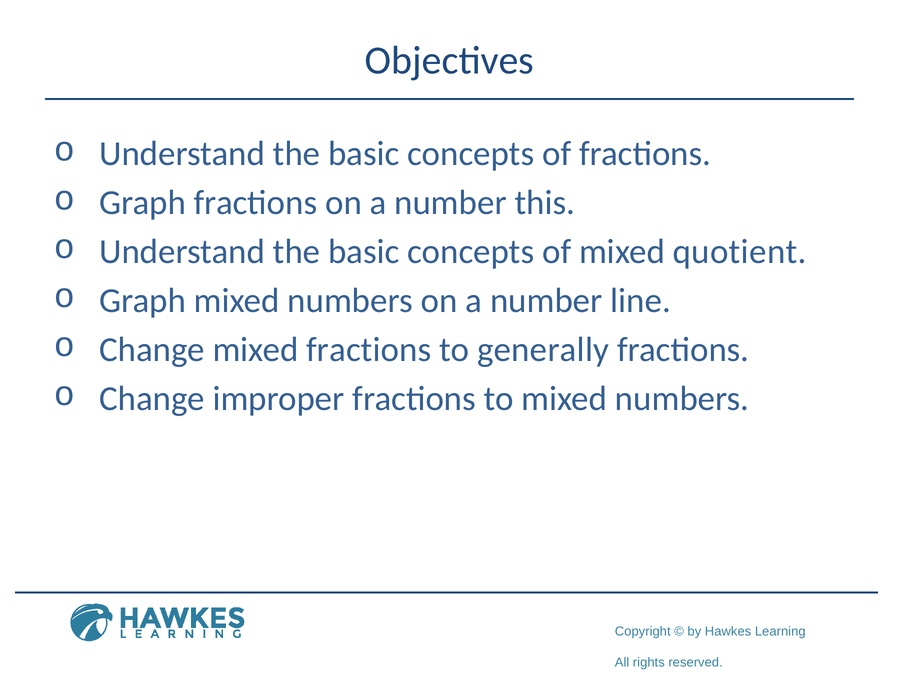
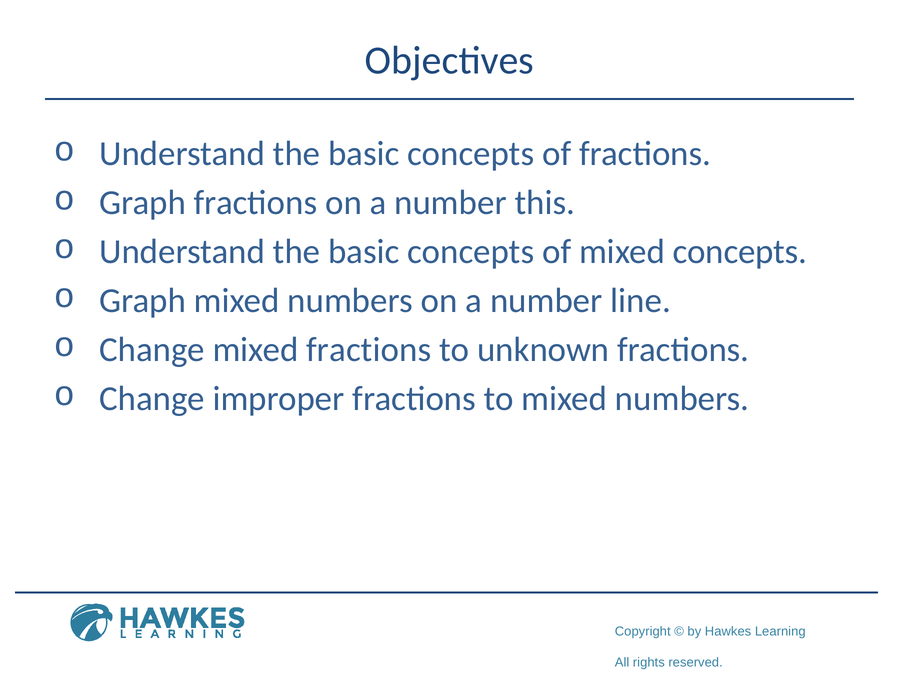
mixed quotient: quotient -> concepts
generally: generally -> unknown
